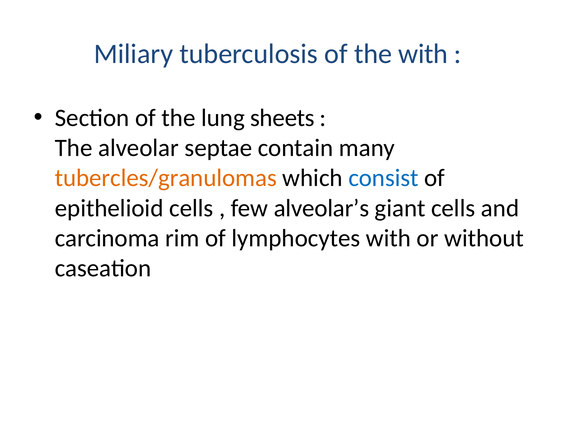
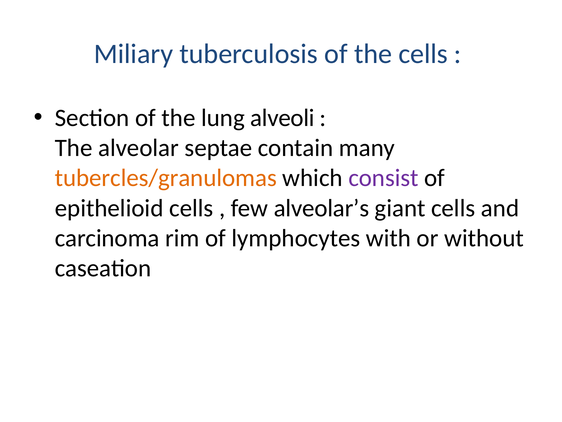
the with: with -> cells
sheets: sheets -> alveoli
consist colour: blue -> purple
